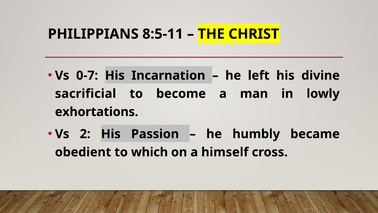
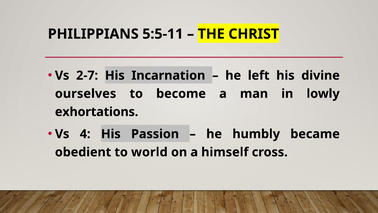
8:5-11: 8:5-11 -> 5:5-11
0-7: 0-7 -> 2-7
sacrificial: sacrificial -> ourselves
2: 2 -> 4
which: which -> world
